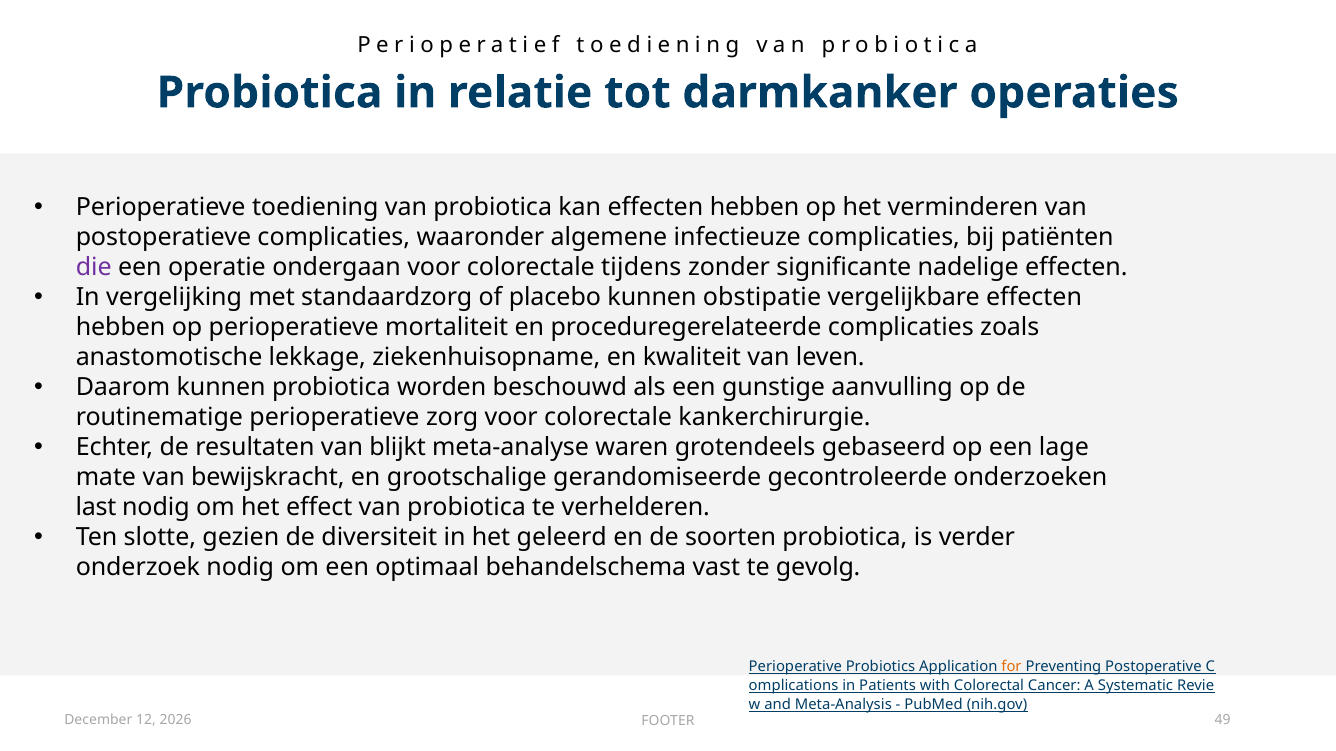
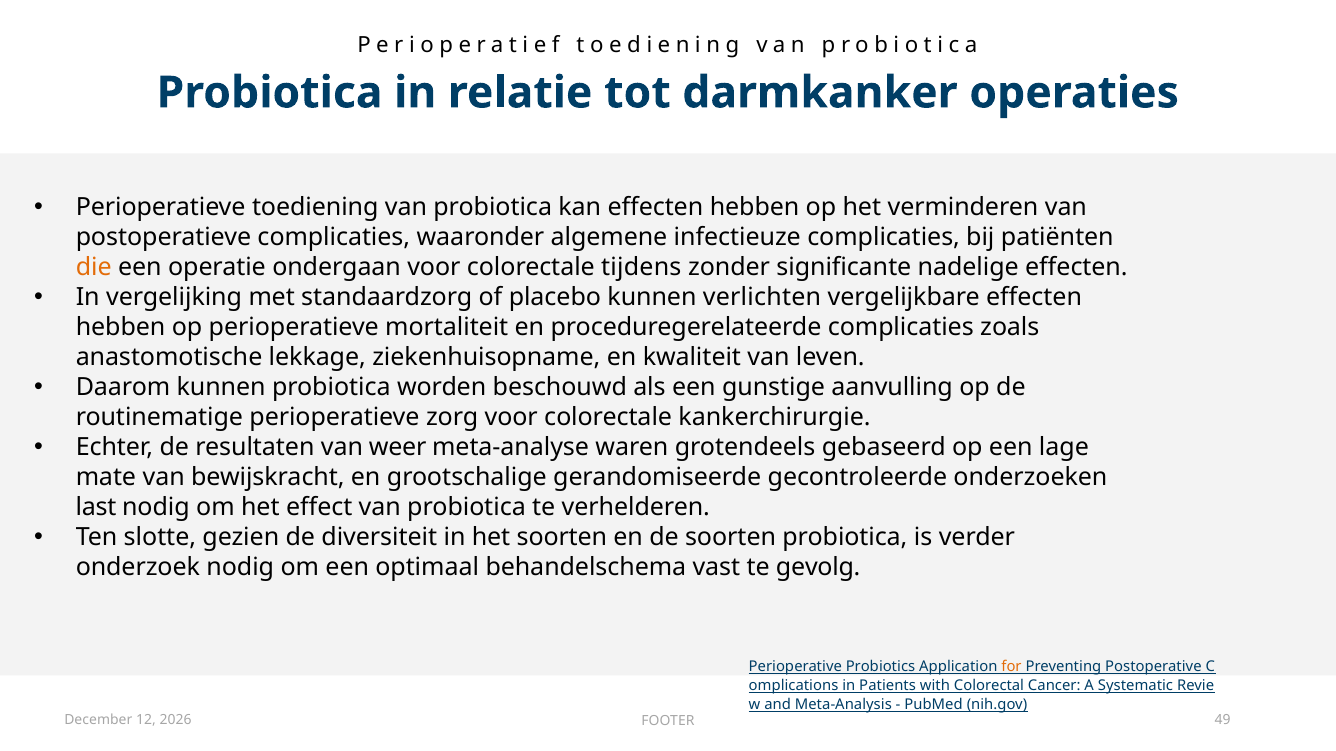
die colour: purple -> orange
obstipatie: obstipatie -> verlichten
blijkt: blijkt -> weer
het geleerd: geleerd -> soorten
